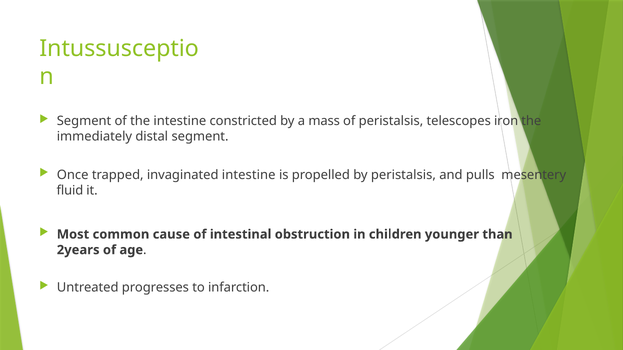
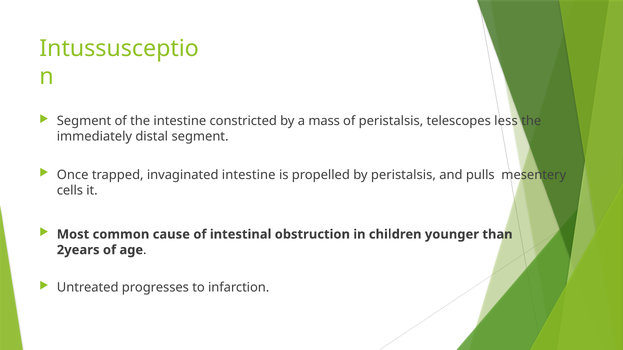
iron: iron -> less
fluid: fluid -> cells
